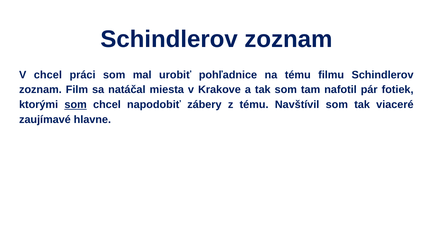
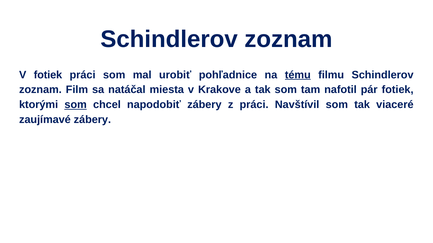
V chcel: chcel -> fotiek
tému at (298, 75) underline: none -> present
z tému: tému -> práci
zaujímavé hlavne: hlavne -> zábery
